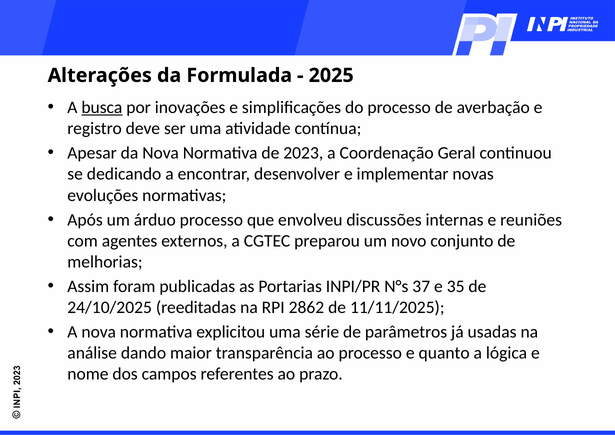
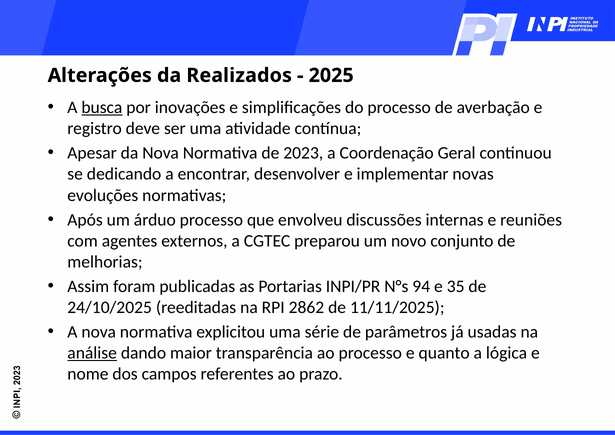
Formulada: Formulada -> Realizados
37: 37 -> 94
análise underline: none -> present
